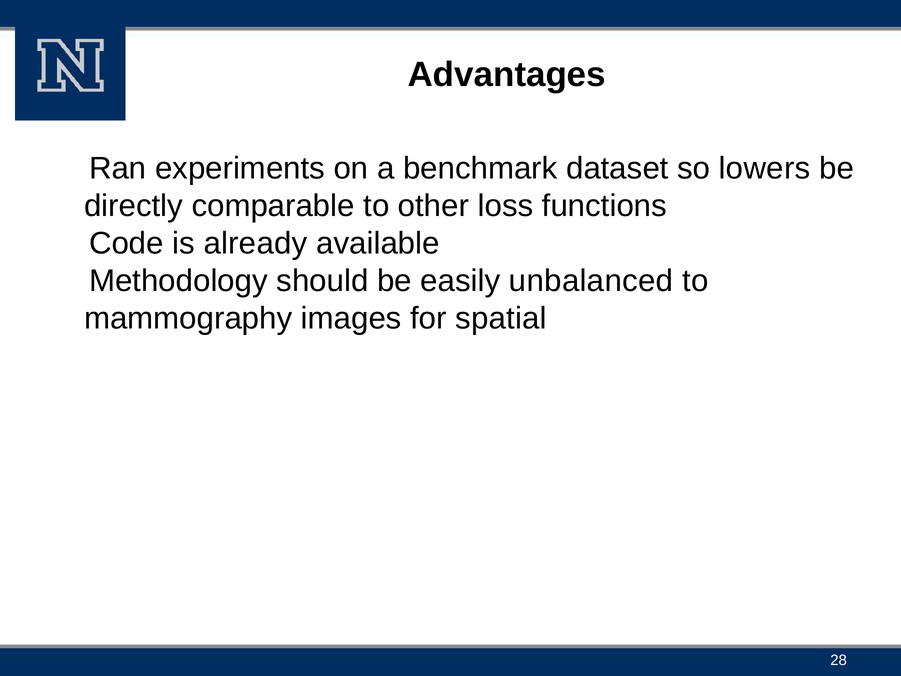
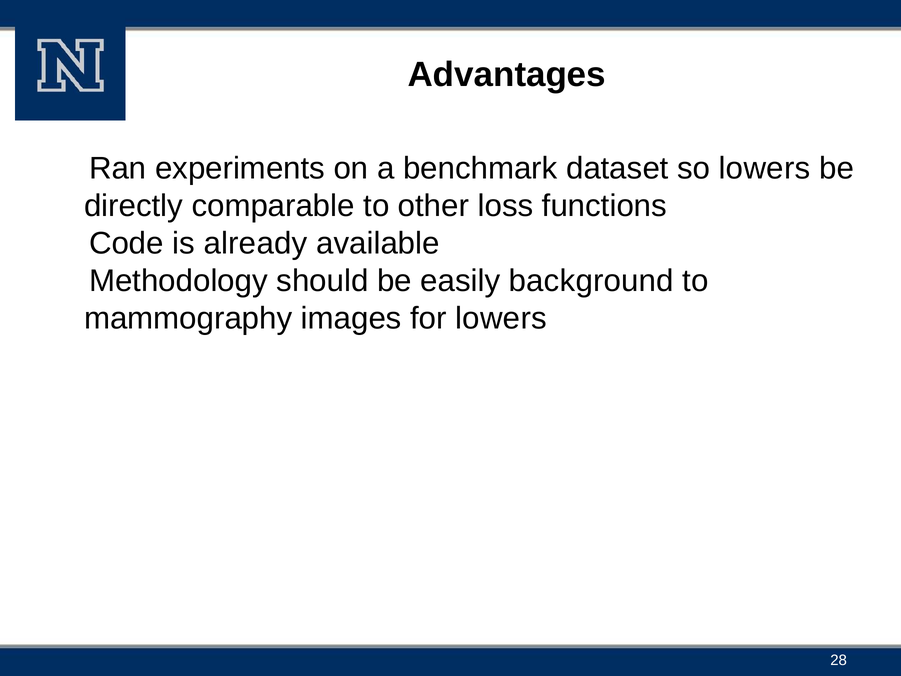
unbalanced: unbalanced -> background
for spatial: spatial -> lowers
